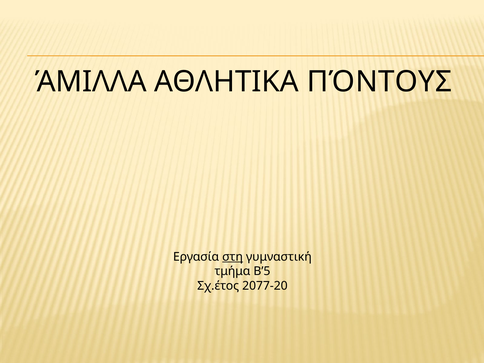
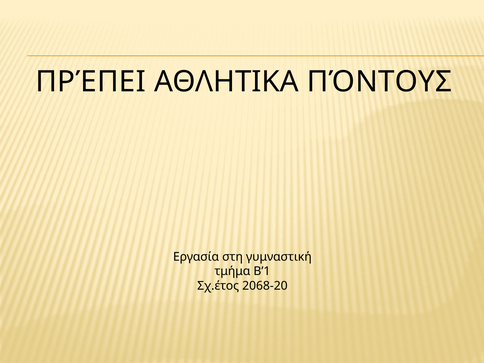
ΆΜΙΛΛΑ: ΆΜΙΛΛΑ -> ΠΡΈΠΕΙ
στη underline: present -> none
Β’5: Β’5 -> Β’1
2077-20: 2077-20 -> 2068-20
